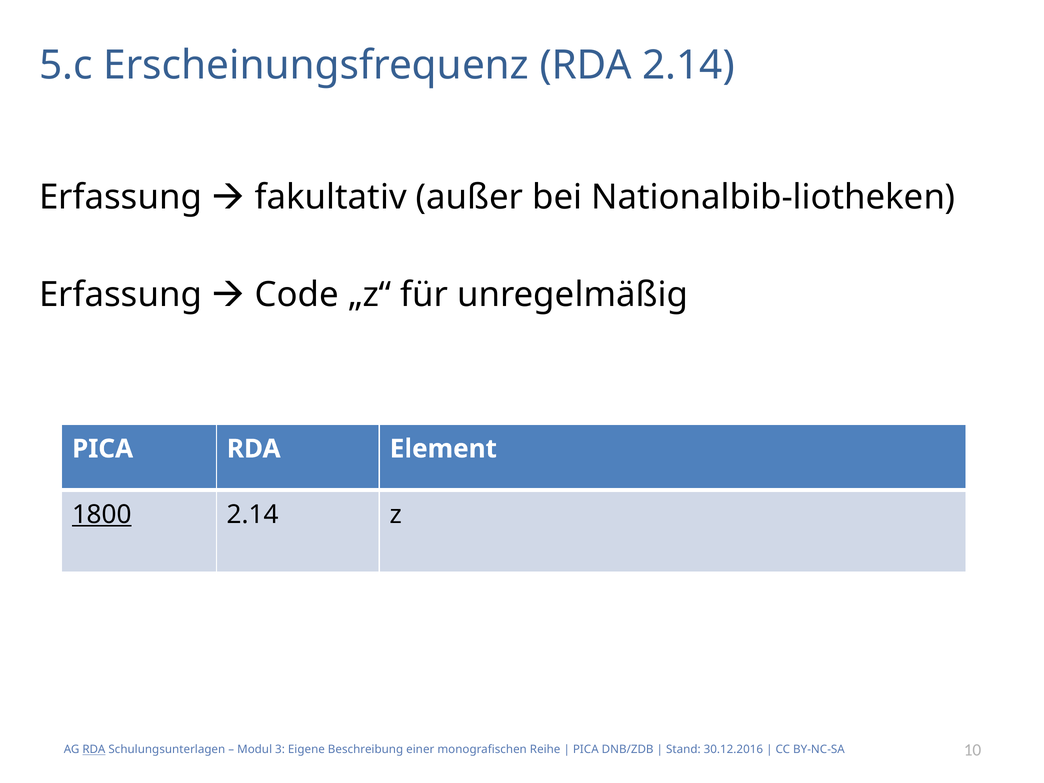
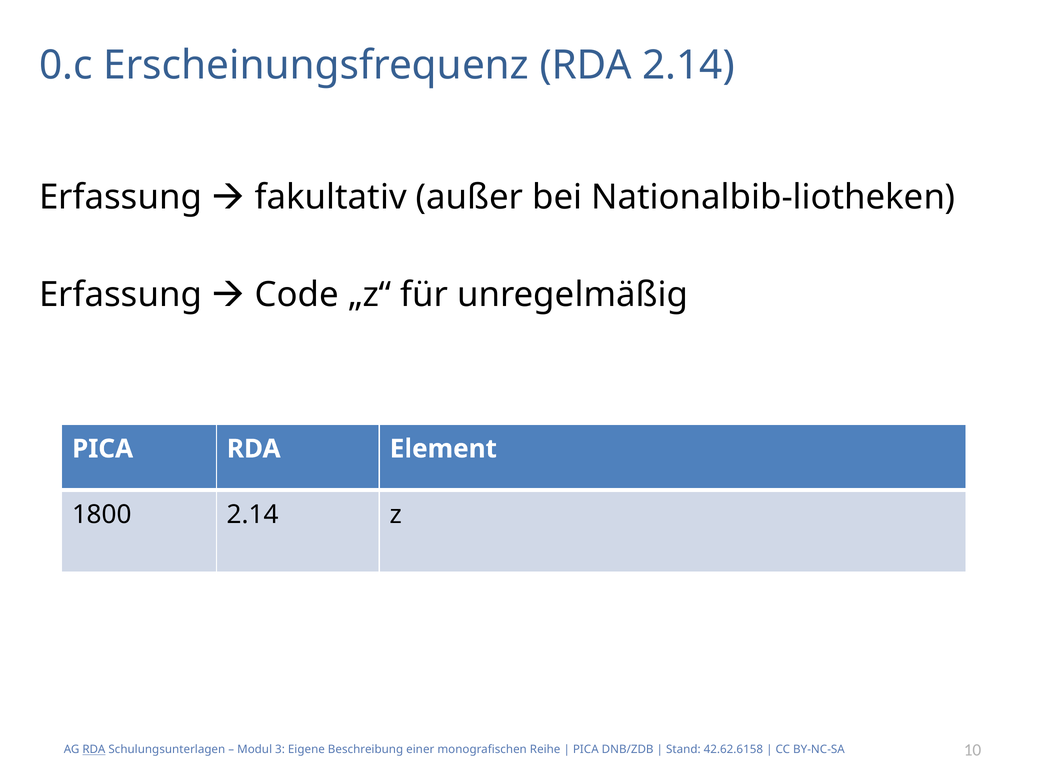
5.c: 5.c -> 0.c
1800 underline: present -> none
30.12.2016: 30.12.2016 -> 42.62.6158
